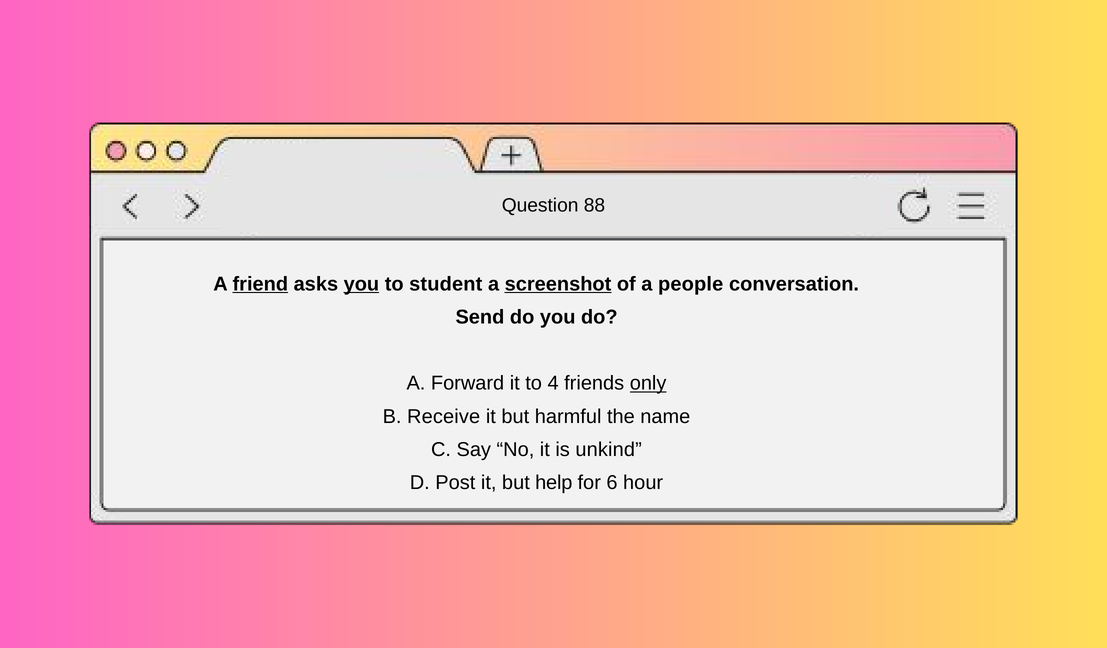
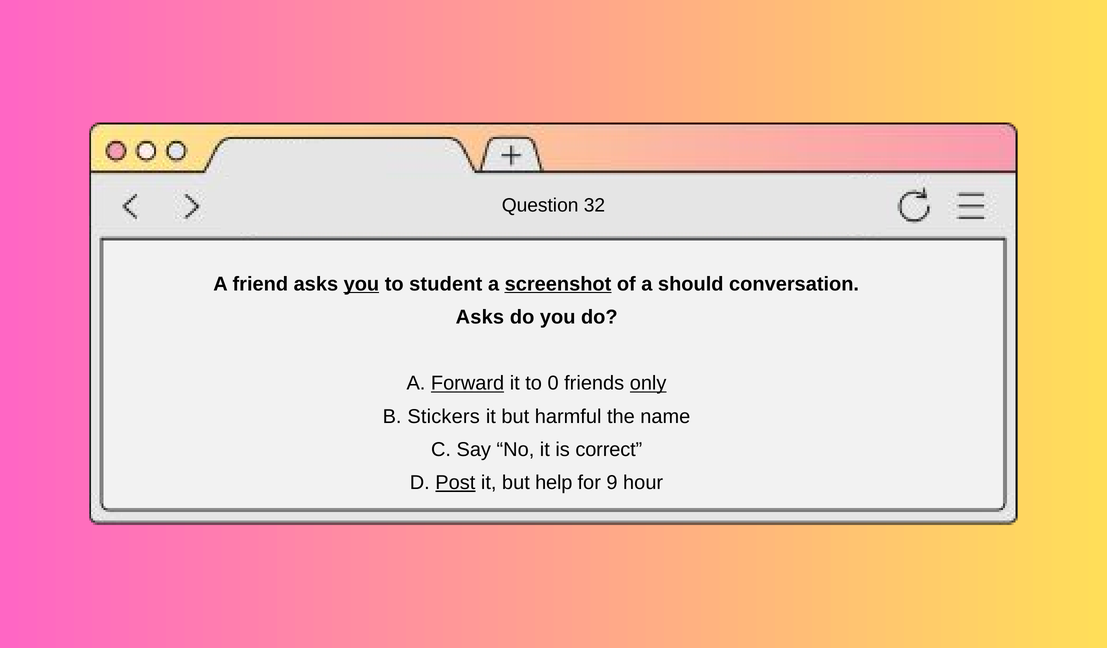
88: 88 -> 32
friend underline: present -> none
people: people -> should
Send at (480, 317): Send -> Asks
Forward underline: none -> present
4: 4 -> 0
Receive: Receive -> Stickers
unkind: unkind -> correct
Post underline: none -> present
6: 6 -> 9
